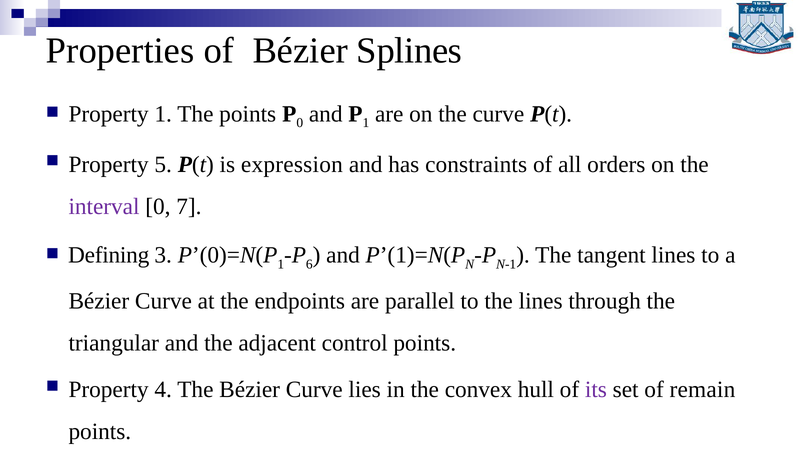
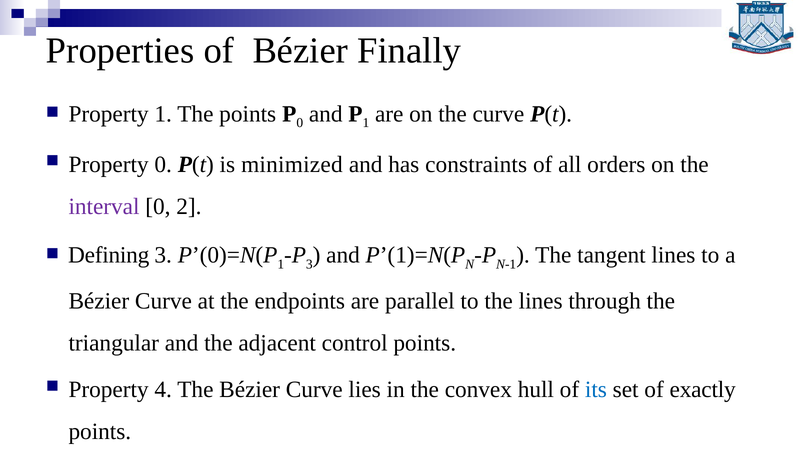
Splines: Splines -> Finally
Property 5: 5 -> 0
expression: expression -> minimized
7: 7 -> 2
6 at (309, 264): 6 -> 3
its colour: purple -> blue
remain: remain -> exactly
